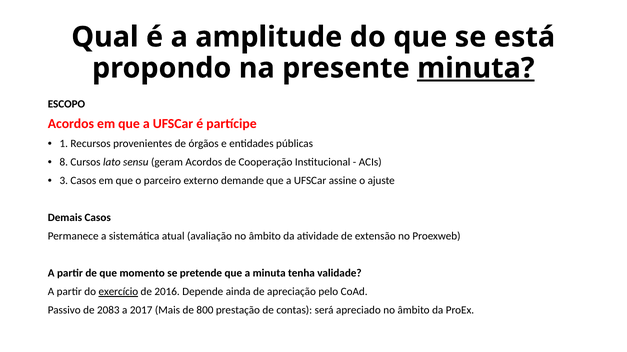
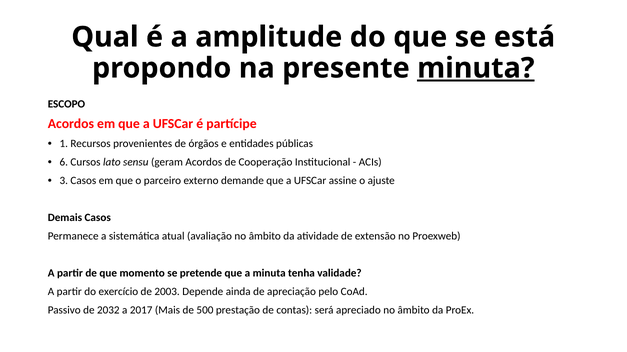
8: 8 -> 6
exercício underline: present -> none
2016: 2016 -> 2003
2083: 2083 -> 2032
800: 800 -> 500
